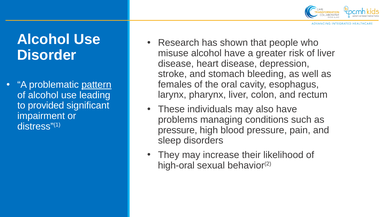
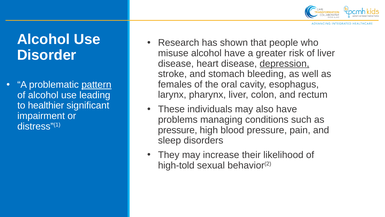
depression underline: none -> present
provided: provided -> healthier
high-oral: high-oral -> high-told
